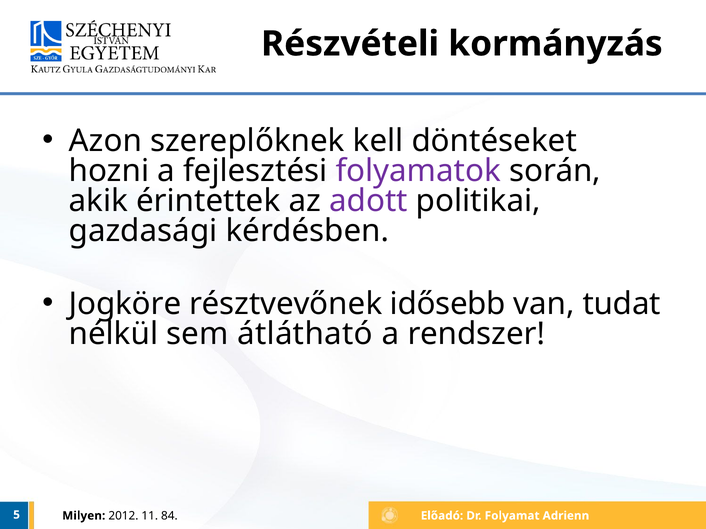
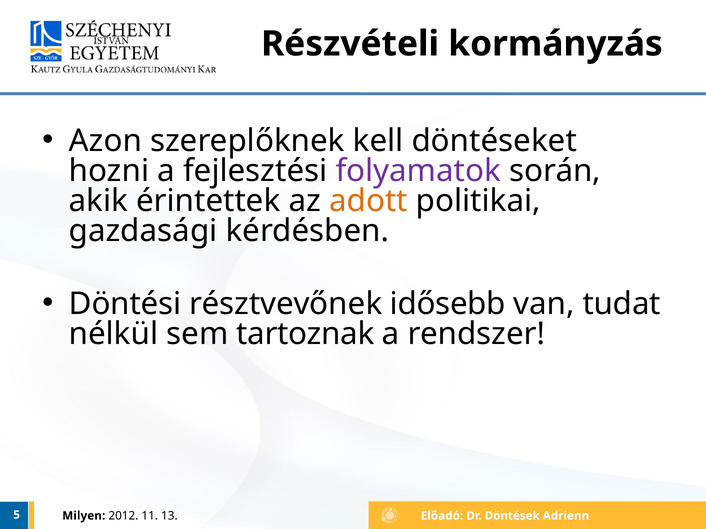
adott colour: purple -> orange
Jogköre: Jogköre -> Döntési
átlátható: átlátható -> tartoznak
84: 84 -> 13
Folyamat: Folyamat -> Döntések
